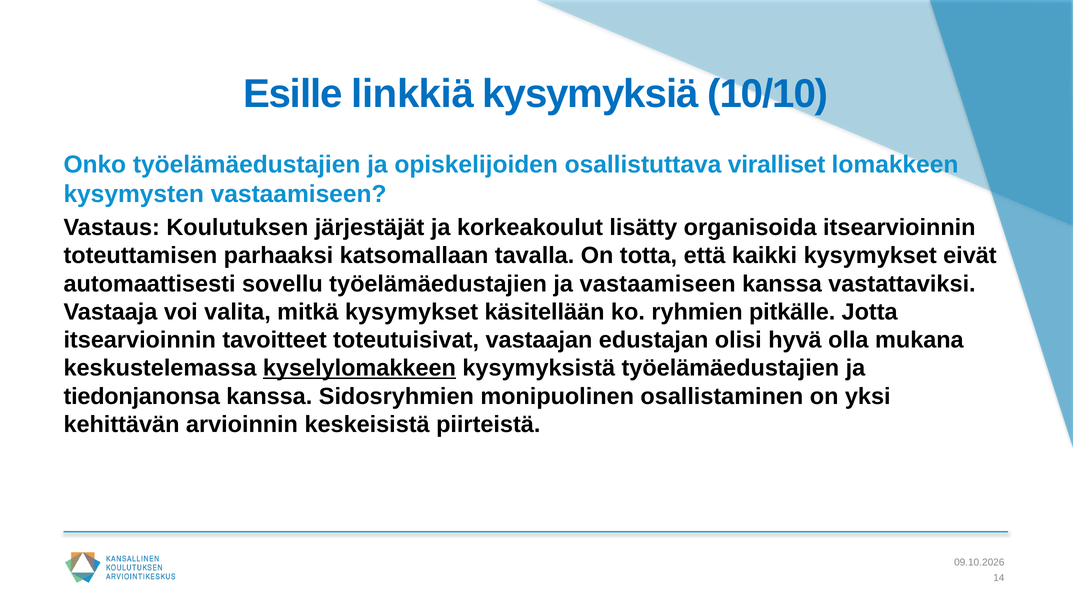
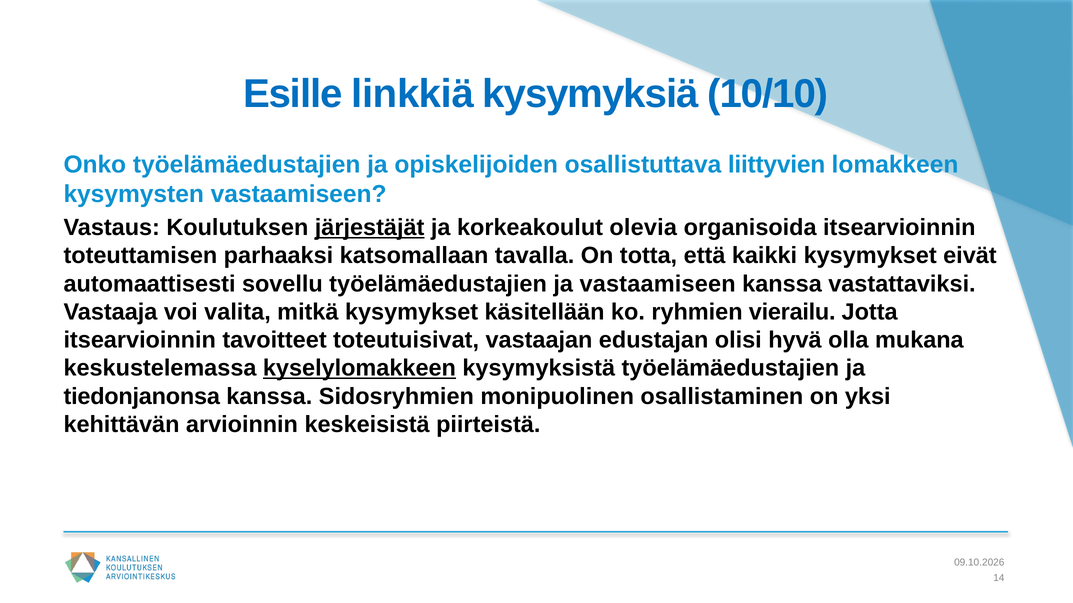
viralliset: viralliset -> liittyvien
järjestäjät underline: none -> present
lisätty: lisätty -> olevia
pitkälle: pitkälle -> vierailu
